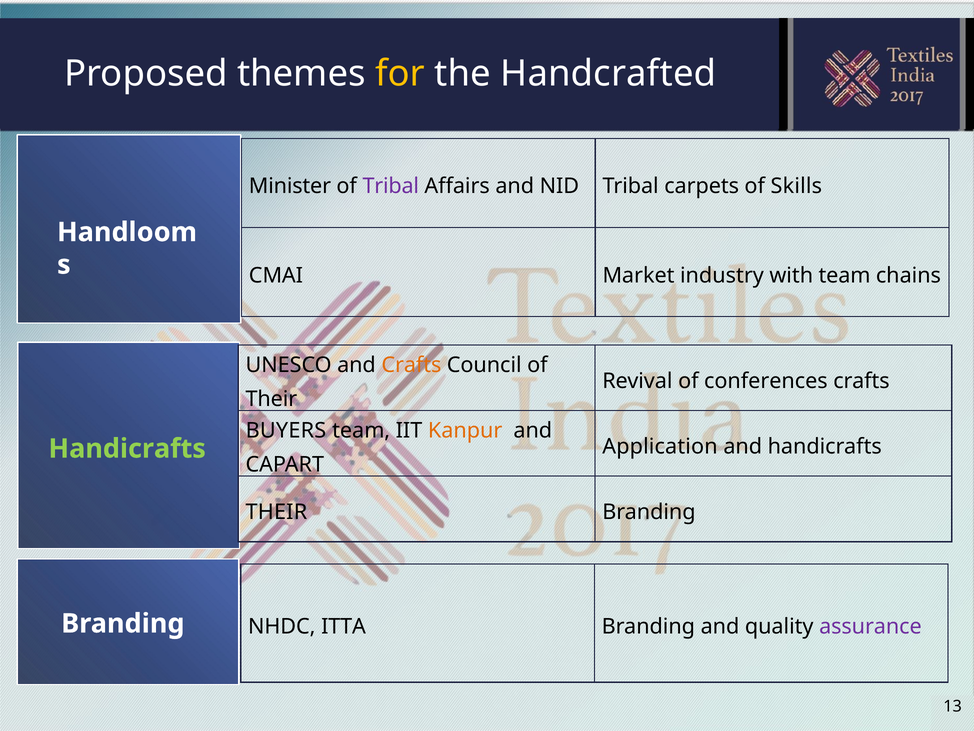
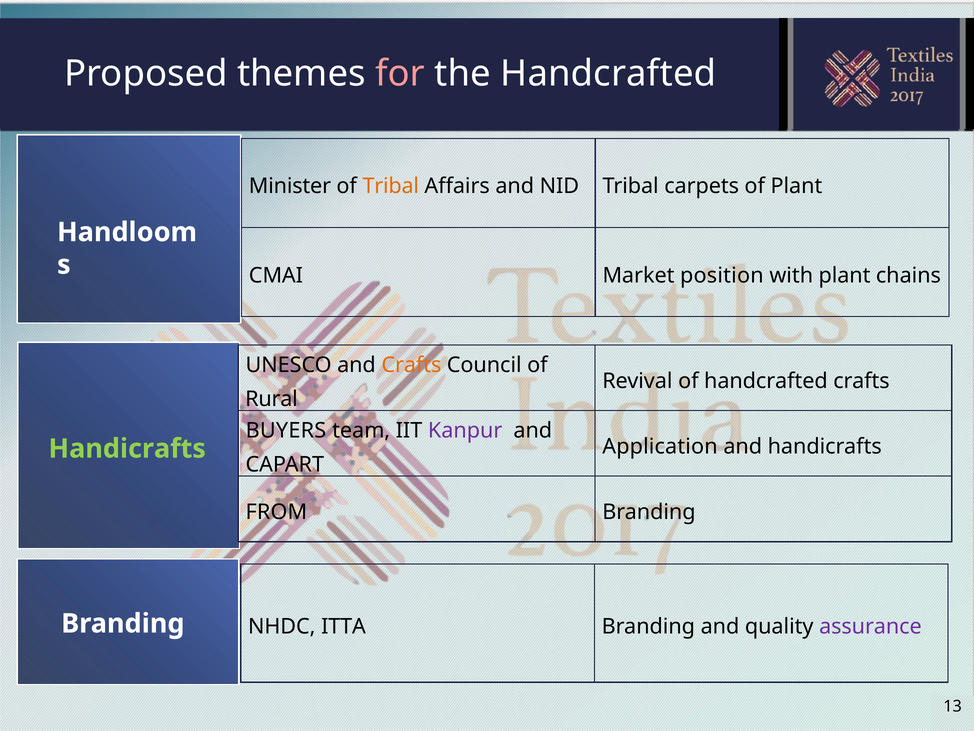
for colour: yellow -> pink
Tribal at (391, 186) colour: purple -> orange
of Skills: Skills -> Plant
industry: industry -> position
with team: team -> plant
of conferences: conferences -> handcrafted
Their at (271, 399): Their -> Rural
Kanpur colour: orange -> purple
THEIR at (276, 512): THEIR -> FROM
